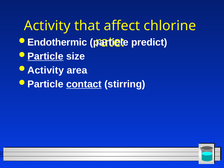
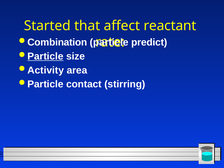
Activity at (47, 26): Activity -> Started
chlorine: chlorine -> reactant
Endothermic: Endothermic -> Combination
contact underline: present -> none
